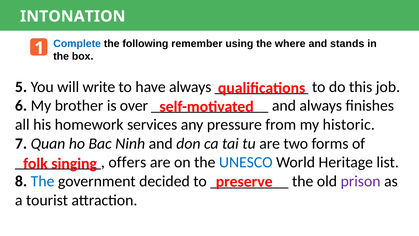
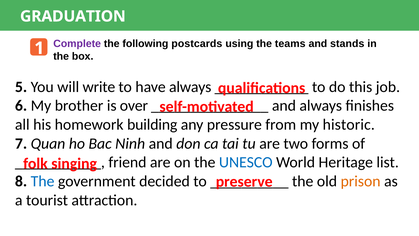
INTONATION: INTONATION -> GRADUATION
Complete colour: blue -> purple
remember: remember -> postcards
where: where -> teams
services: services -> building
offers: offers -> friend
prison colour: purple -> orange
